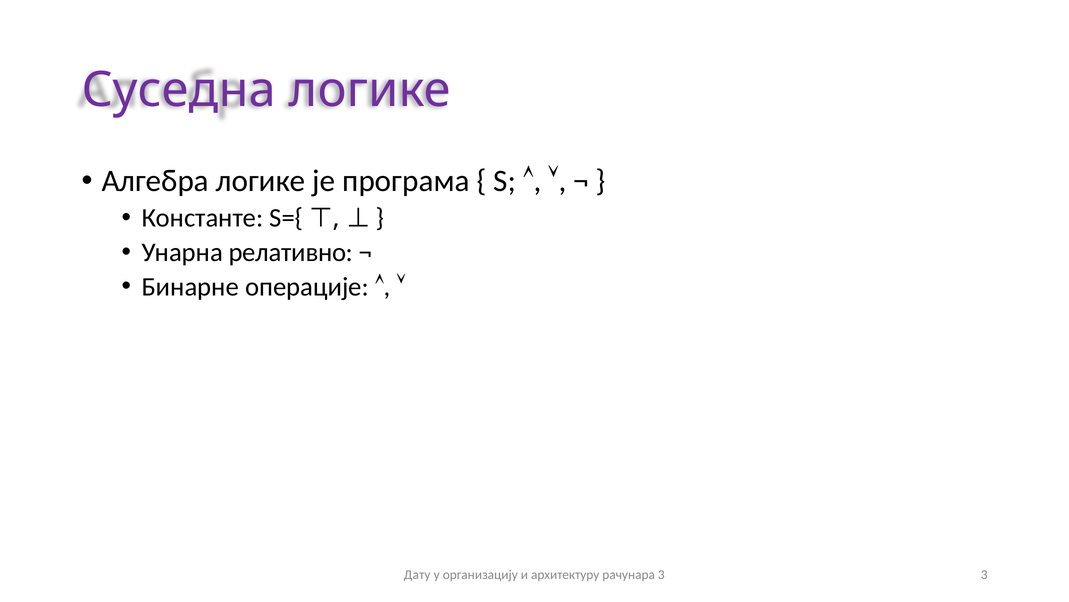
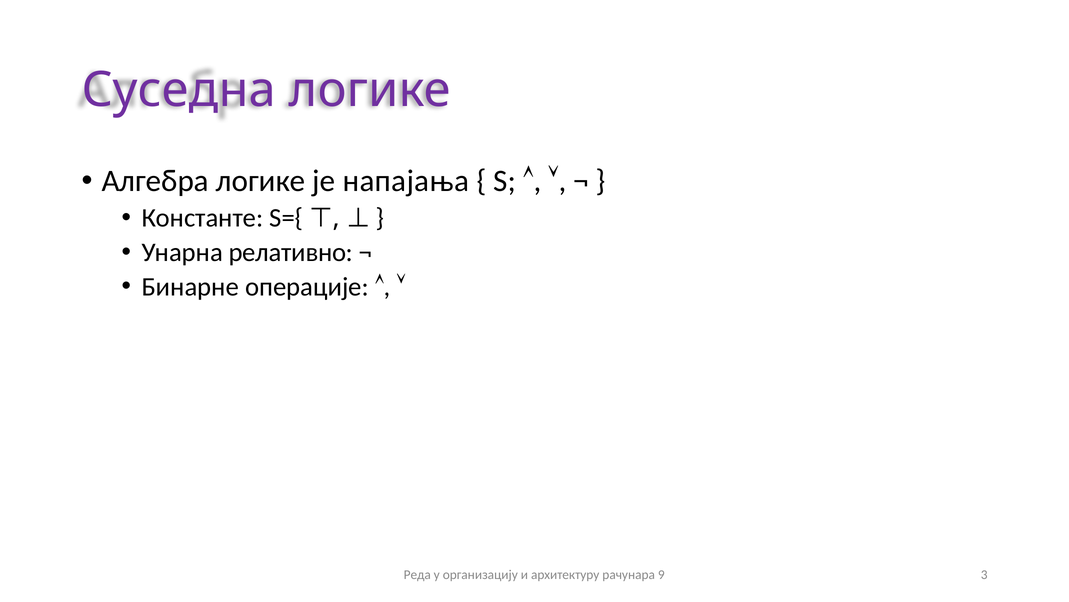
програма: програма -> напајања
Дату: Дату -> Реда
рачунара 3: 3 -> 9
